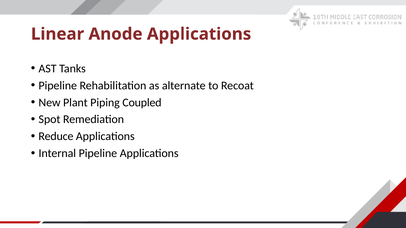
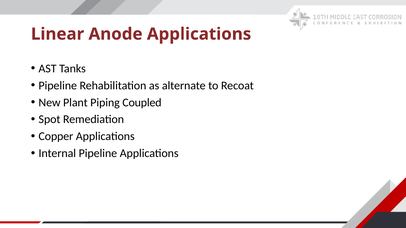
Reduce: Reduce -> Copper
